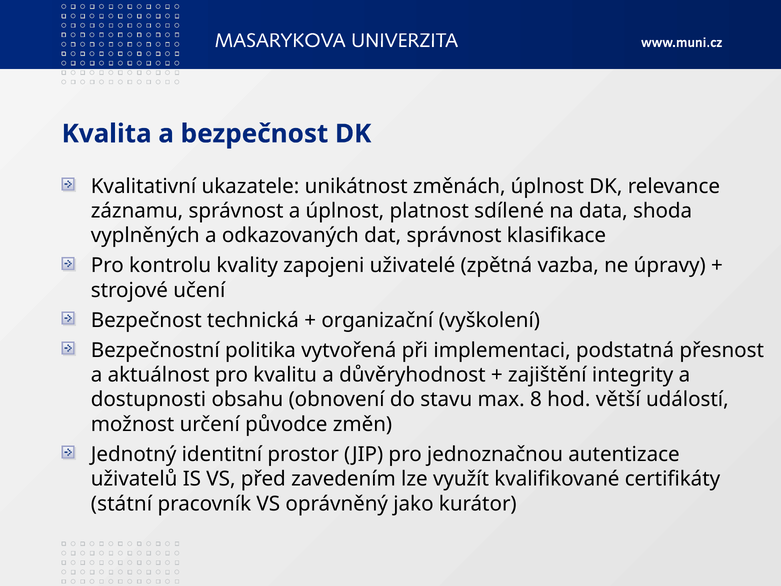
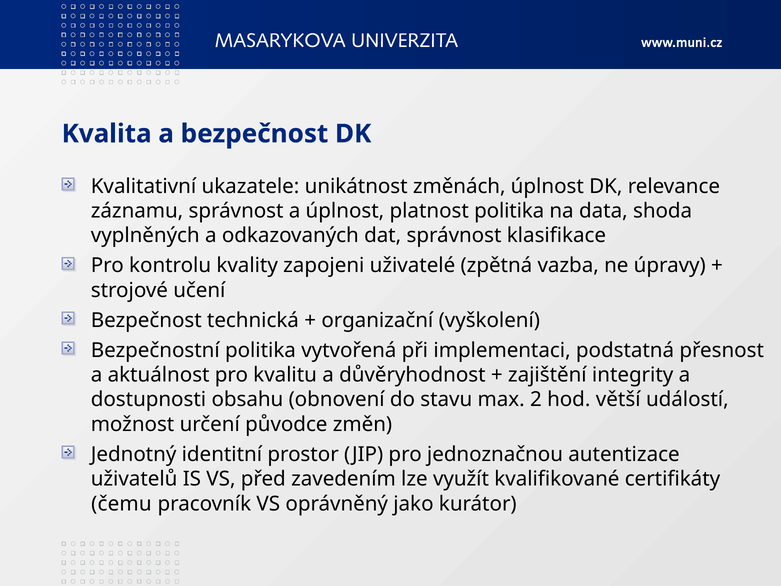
platnost sdílené: sdílené -> politika
8: 8 -> 2
státní: státní -> čemu
